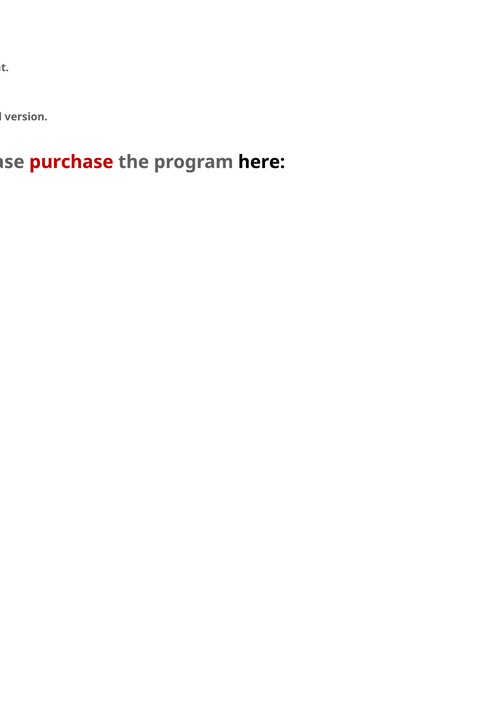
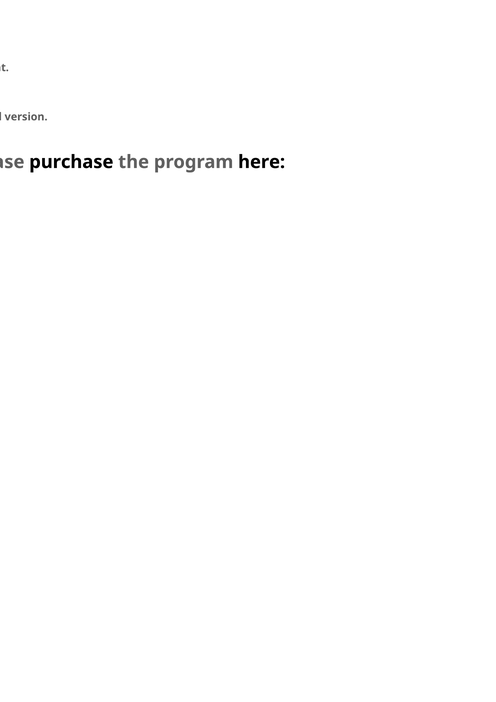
purchase colour: red -> black
